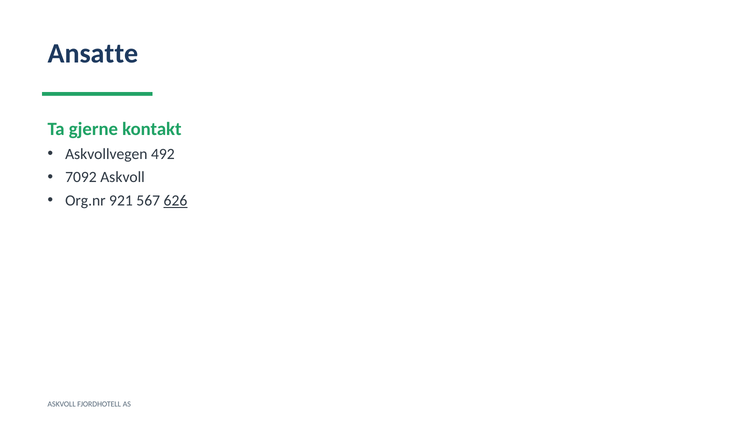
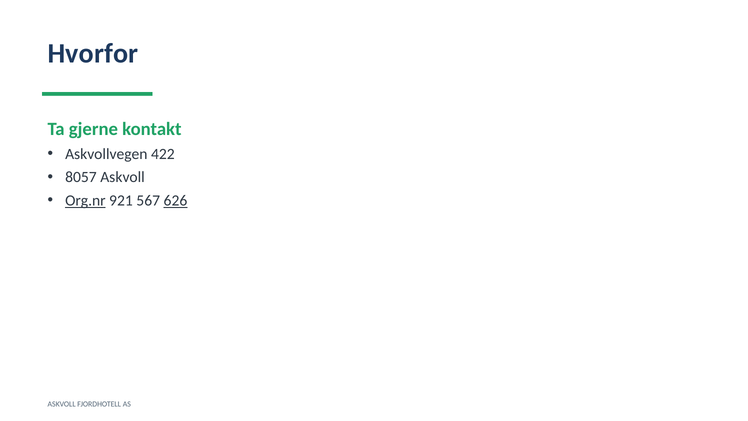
Ansatte: Ansatte -> Hvorfor
492: 492 -> 422
7092: 7092 -> 8057
Org.nr underline: none -> present
